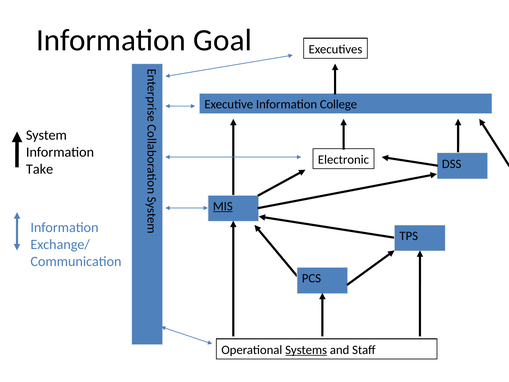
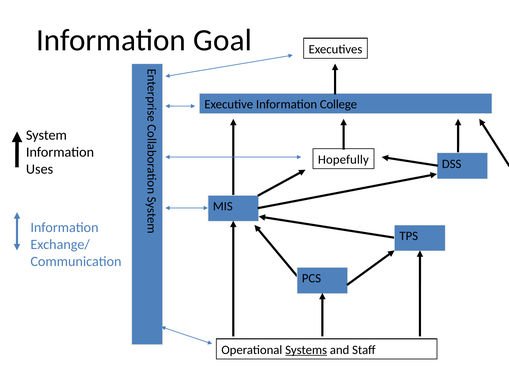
Electronic: Electronic -> Hopefully
Take: Take -> Uses
MIS underline: present -> none
